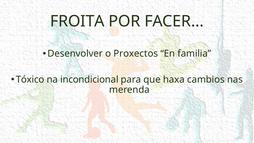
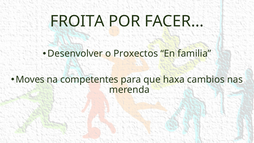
Tóxico: Tóxico -> Moves
incondicional: incondicional -> competentes
